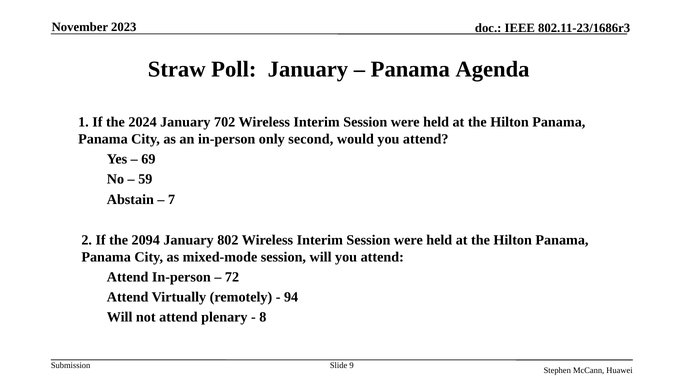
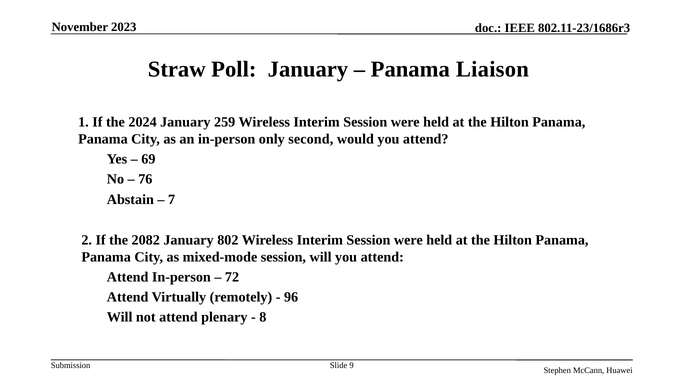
Agenda: Agenda -> Liaison
702: 702 -> 259
59: 59 -> 76
2094: 2094 -> 2082
94: 94 -> 96
